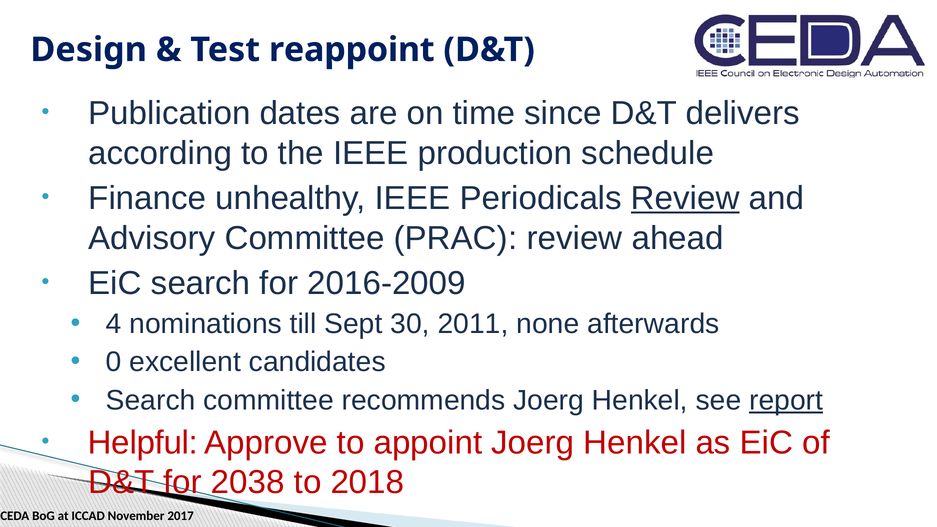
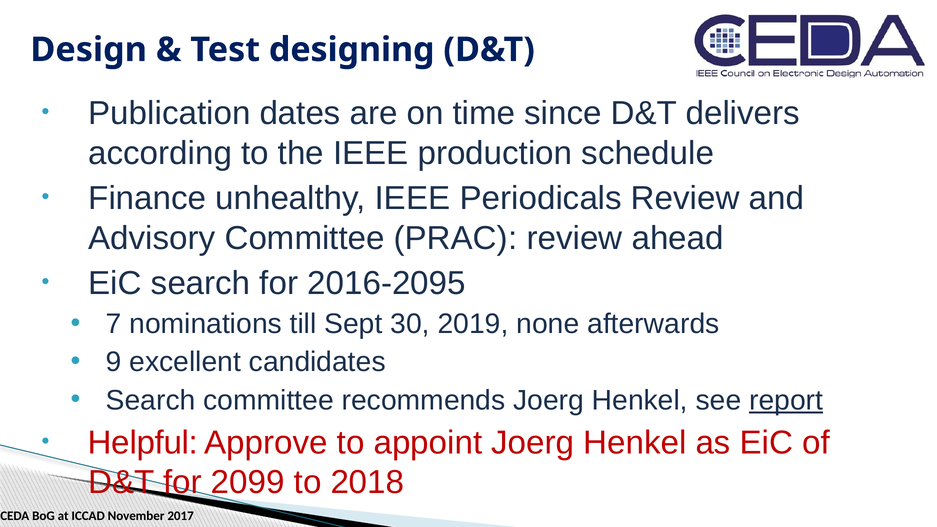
reappoint: reappoint -> designing
Review at (685, 198) underline: present -> none
2016-2009: 2016-2009 -> 2016-2095
4: 4 -> 7
2011: 2011 -> 2019
0: 0 -> 9
2038: 2038 -> 2099
